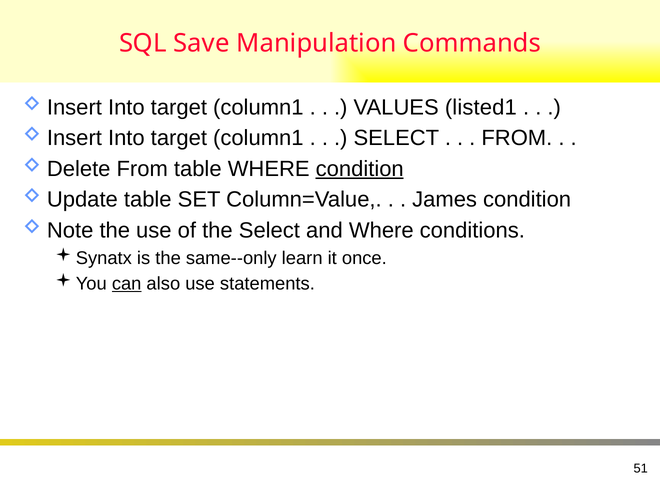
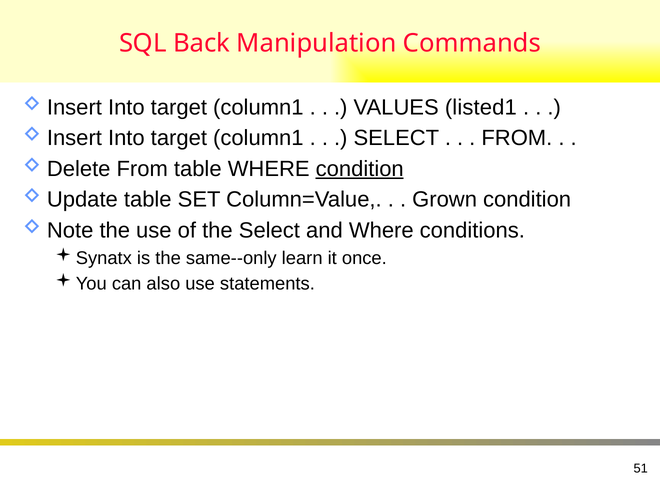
Save: Save -> Back
James: James -> Grown
can underline: present -> none
